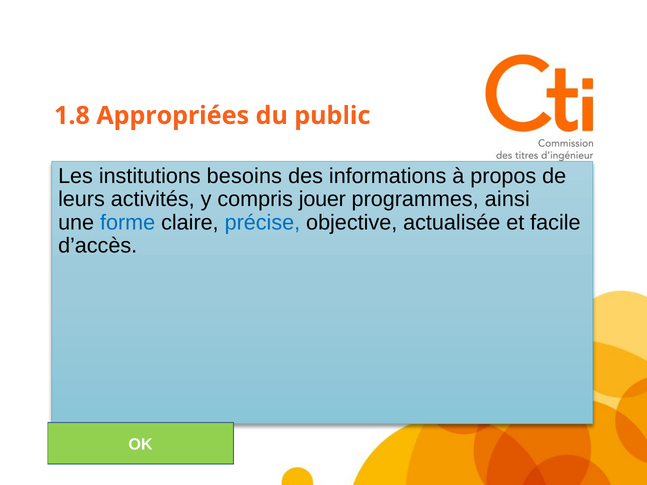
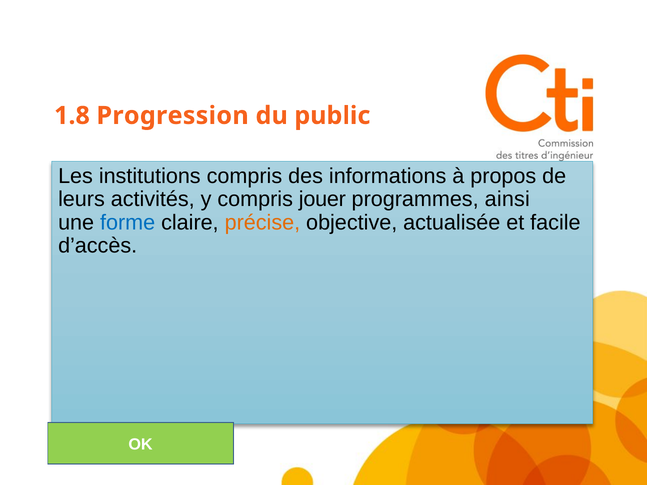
Appropriées: Appropriées -> Progression
institutions besoins: besoins -> compris
précise colour: blue -> orange
